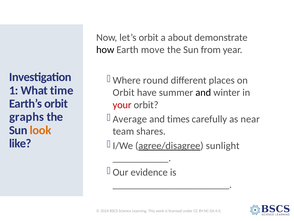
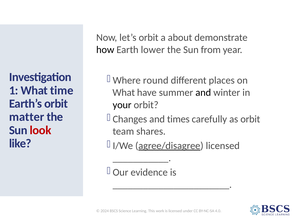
move: move -> lower
Orbit at (124, 92): Orbit -> What
your colour: red -> black
graphs: graphs -> matter
Average: Average -> Changes
as near: near -> orbit
look colour: orange -> red
agree/disagree sunlight: sunlight -> licensed
